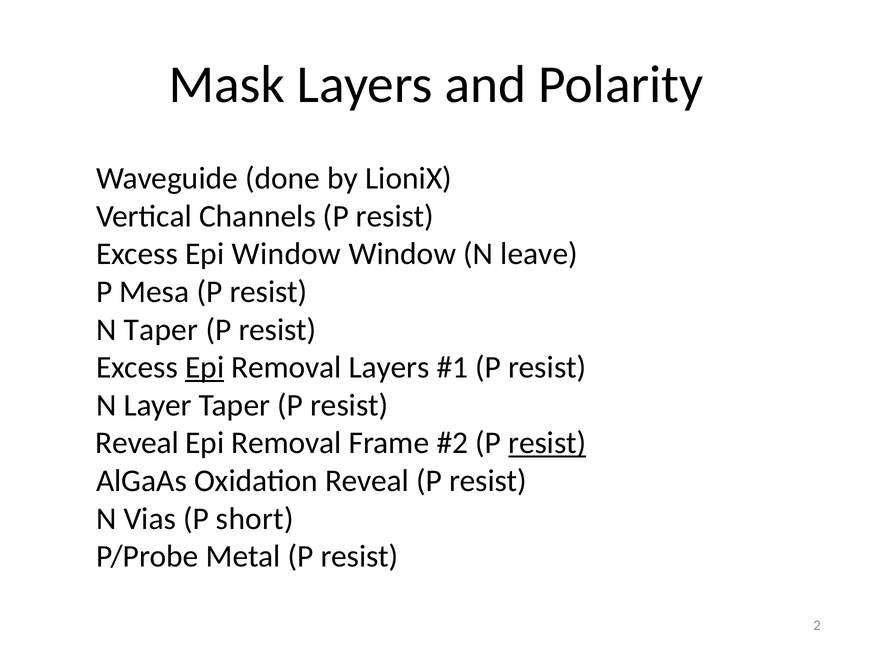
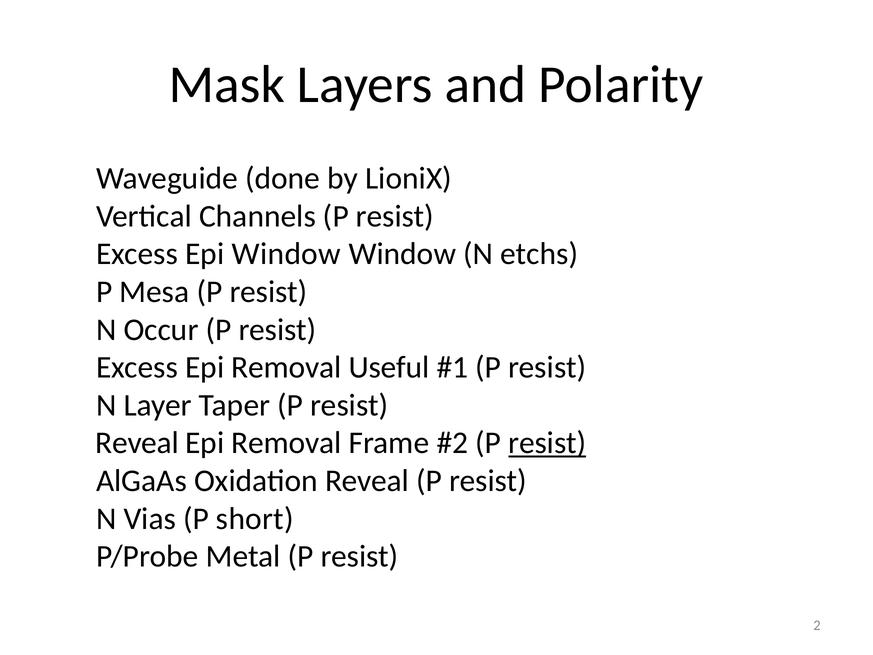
leave: leave -> etchs
N Taper: Taper -> Occur
Epi at (205, 367) underline: present -> none
Removal Layers: Layers -> Useful
